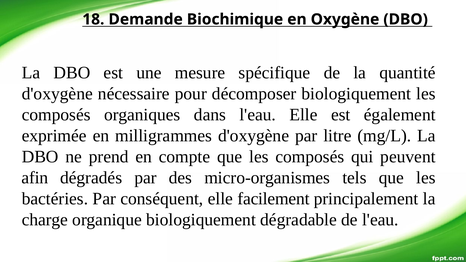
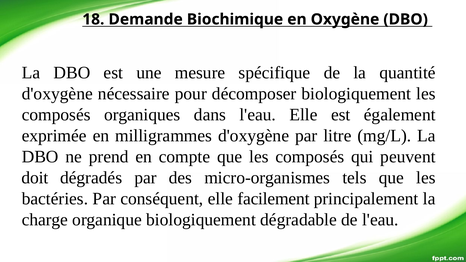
afin: afin -> doit
